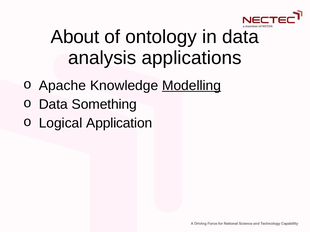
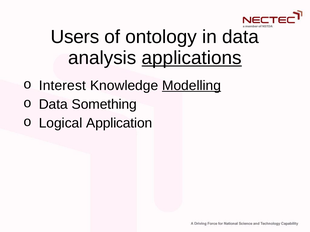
About: About -> Users
applications underline: none -> present
Apache: Apache -> Interest
